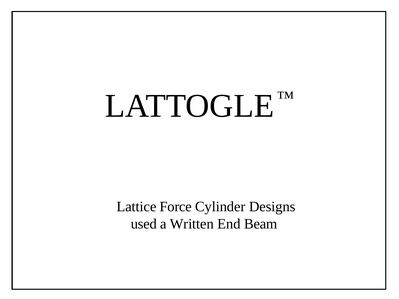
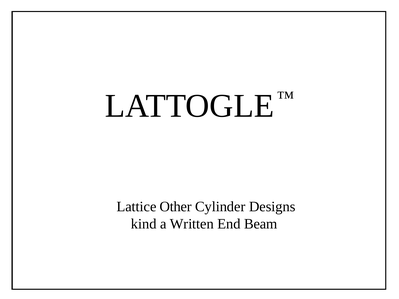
Force: Force -> Other
used: used -> kind
